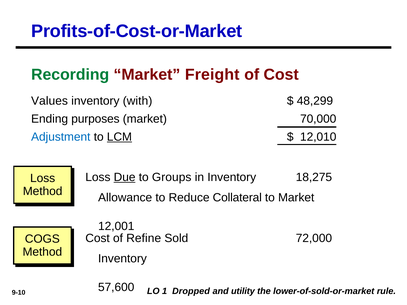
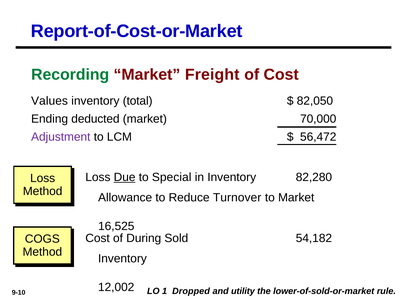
Profits-of-Cost-or-Market: Profits-of-Cost-or-Market -> Report-of-Cost-or-Market
with: with -> total
48,299: 48,299 -> 82,050
purposes: purposes -> deducted
Adjustment colour: blue -> purple
LCM underline: present -> none
12,010: 12,010 -> 56,472
Groups: Groups -> Special
18,275: 18,275 -> 82,280
Collateral: Collateral -> Turnover
12,001: 12,001 -> 16,525
Refine: Refine -> During
72,000: 72,000 -> 54,182
57,600: 57,600 -> 12,002
